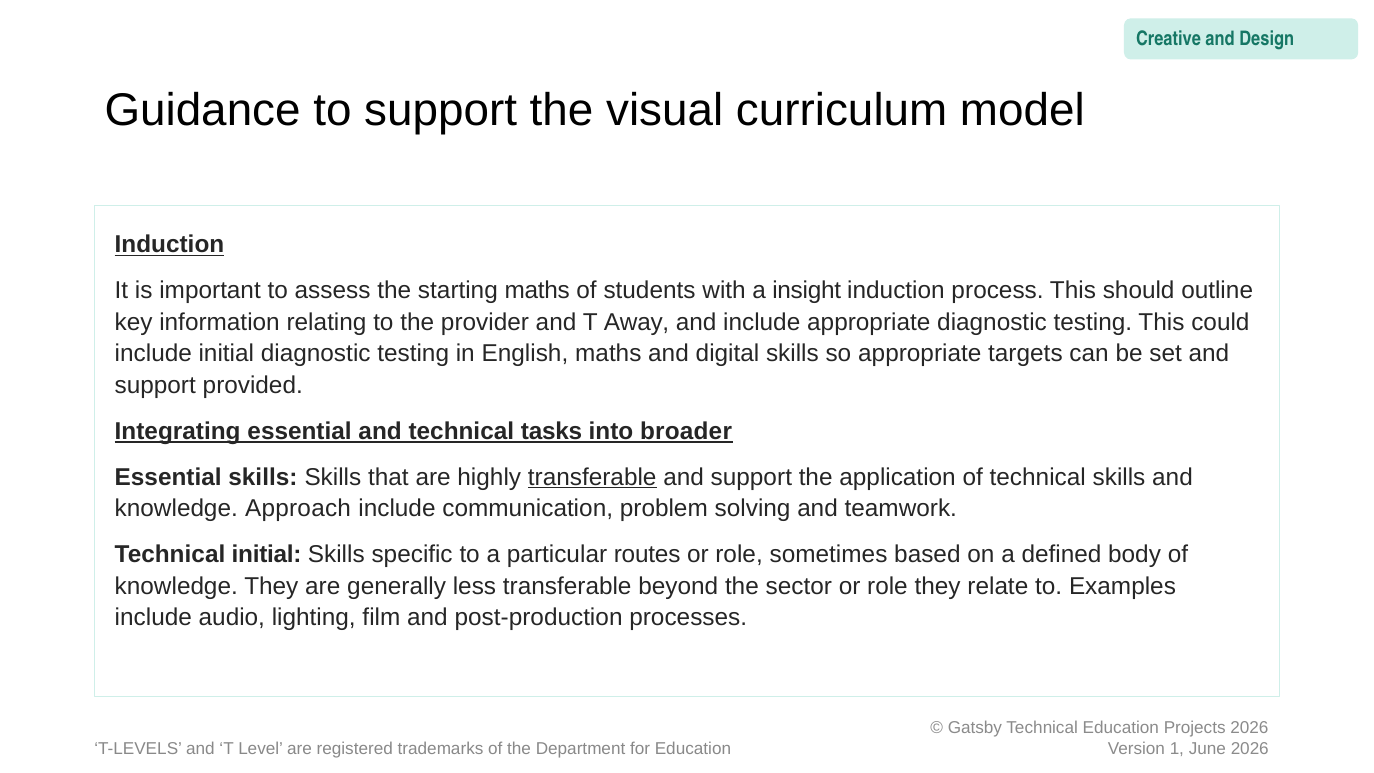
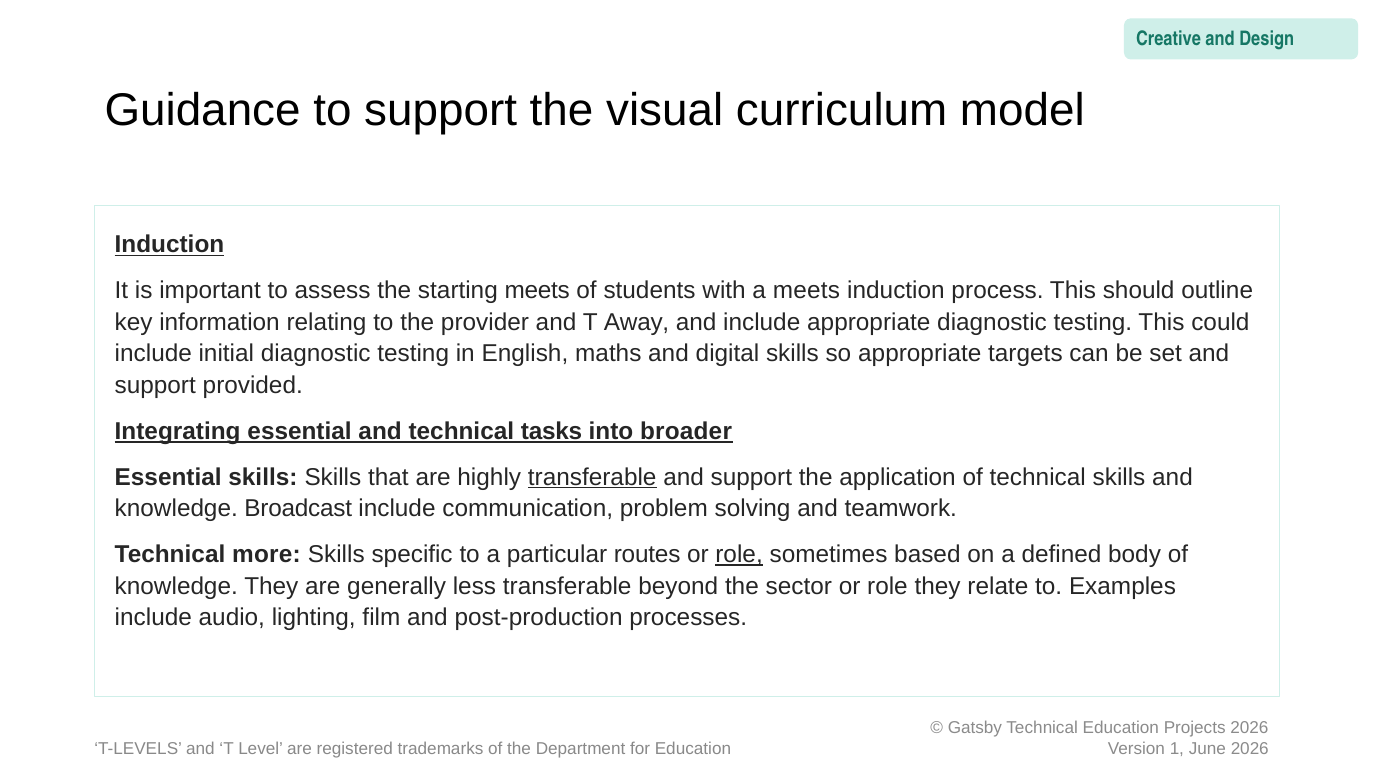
starting maths: maths -> meets
a insight: insight -> meets
Approach: Approach -> Broadcast
Technical initial: initial -> more
role at (739, 554) underline: none -> present
